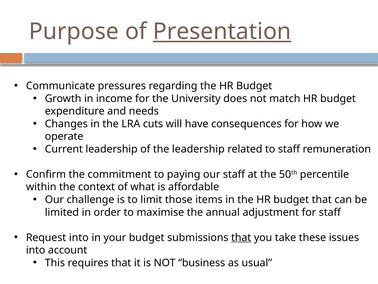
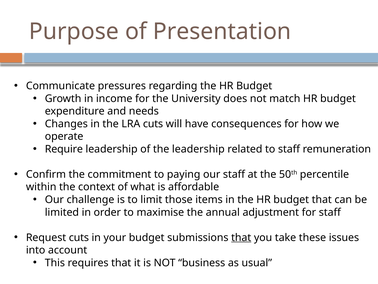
Presentation underline: present -> none
Current: Current -> Require
Request into: into -> cuts
